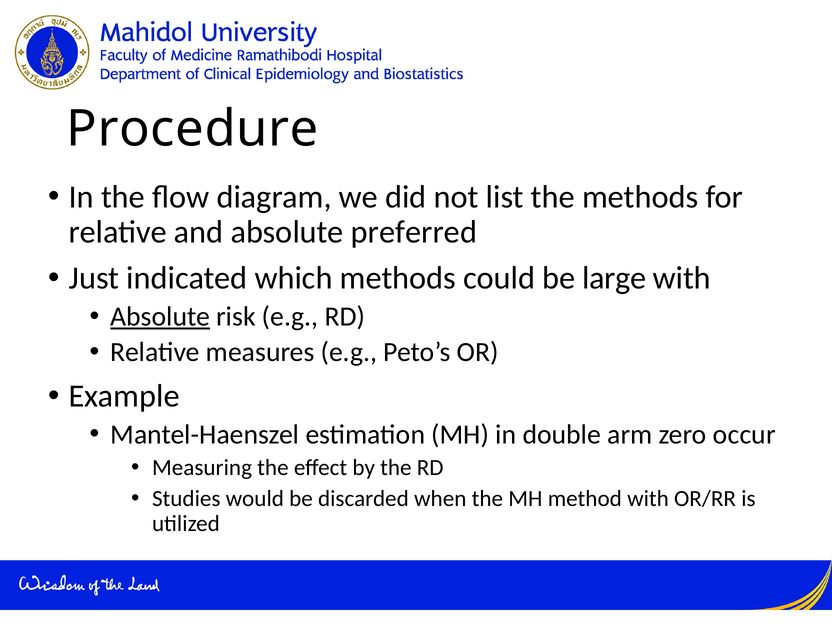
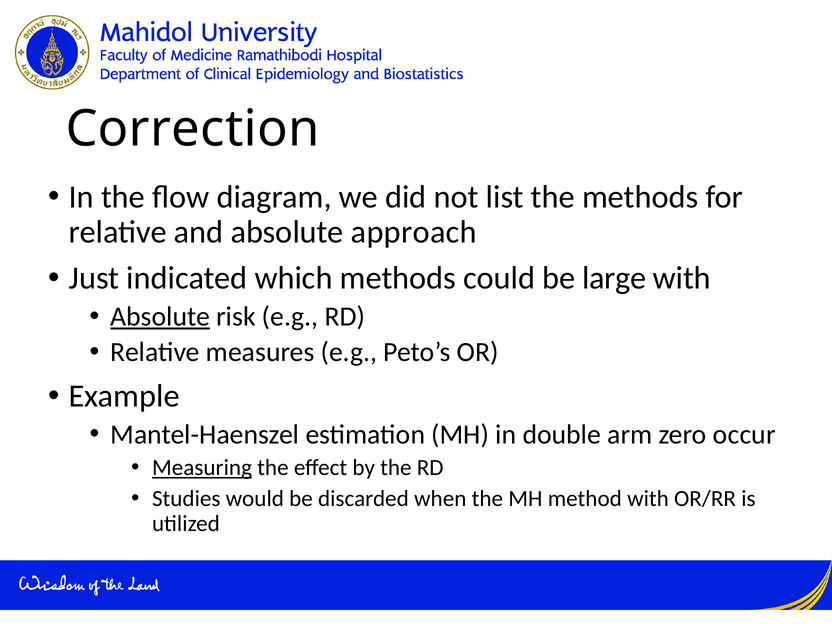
Procedure: Procedure -> Correction
preferred: preferred -> approach
Measuring underline: none -> present
